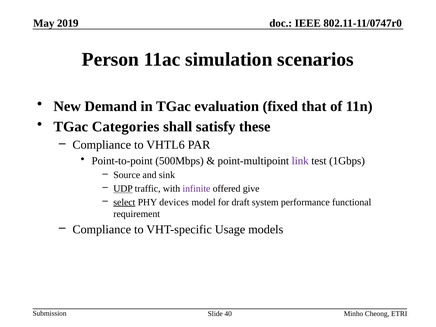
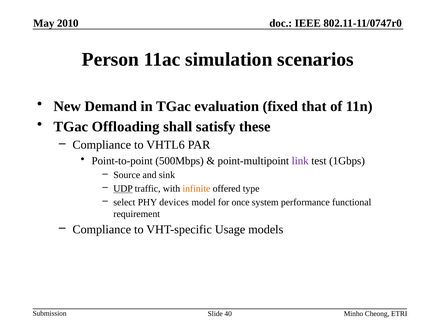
2019: 2019 -> 2010
Categories: Categories -> Offloading
infinite colour: purple -> orange
give: give -> type
select underline: present -> none
draft: draft -> once
